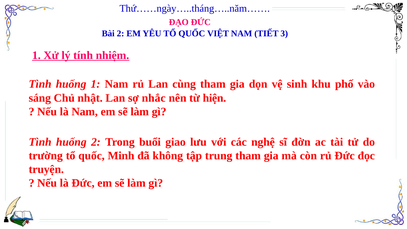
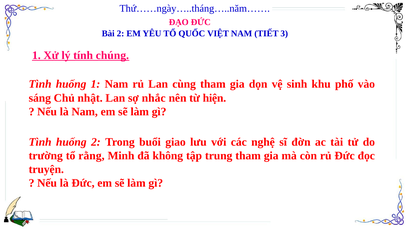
nhiệm: nhiệm -> chúng
trường tổ quốc: quốc -> rằng
